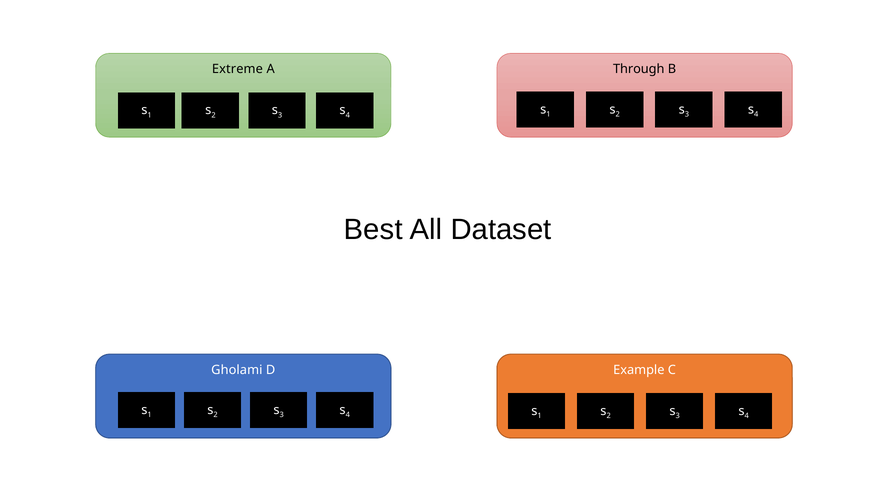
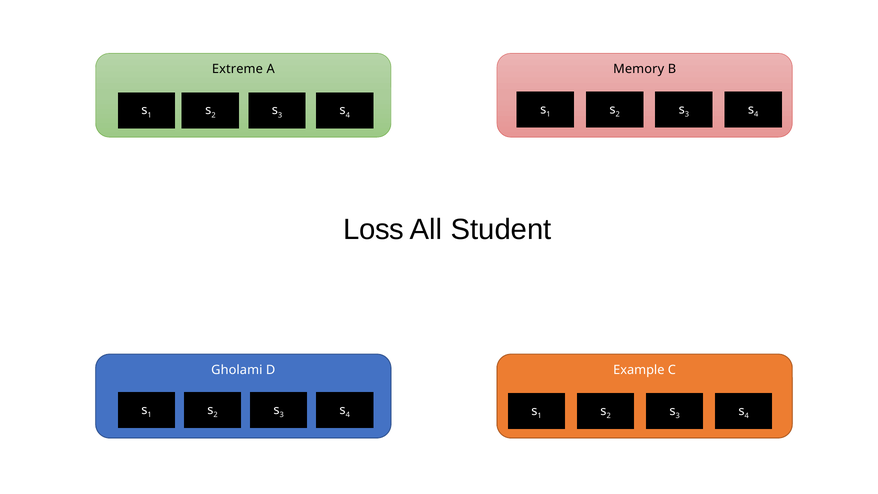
Through: Through -> Memory
Best: Best -> Loss
Dataset: Dataset -> Student
